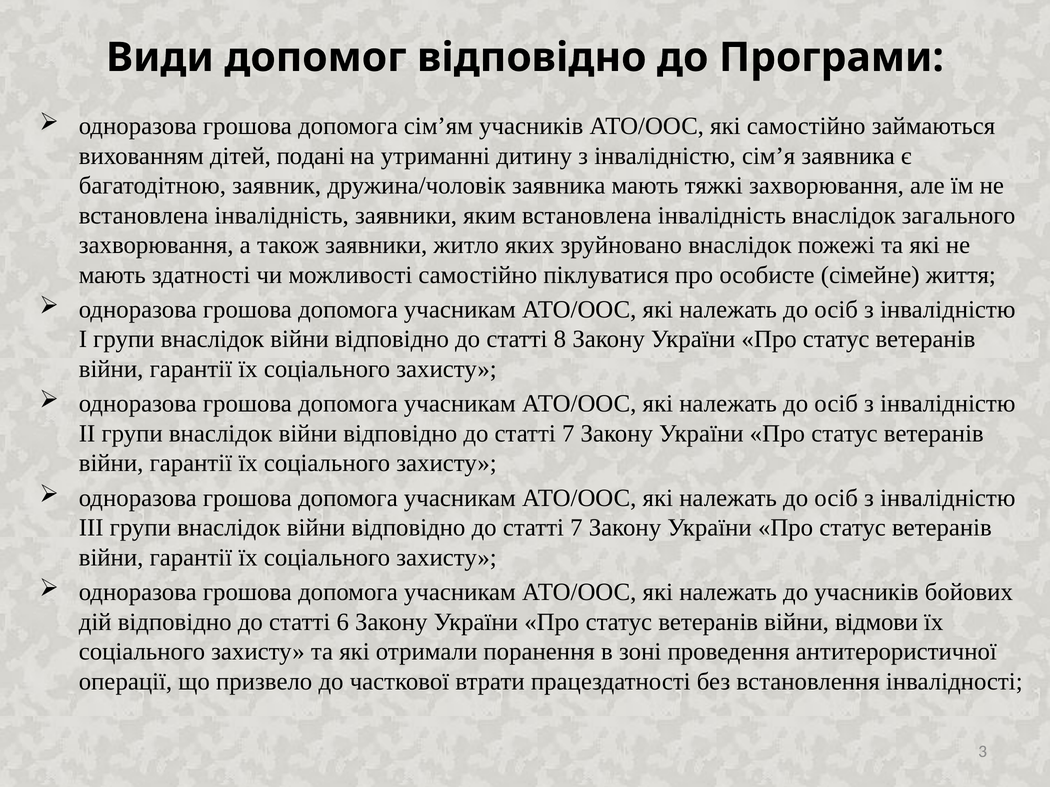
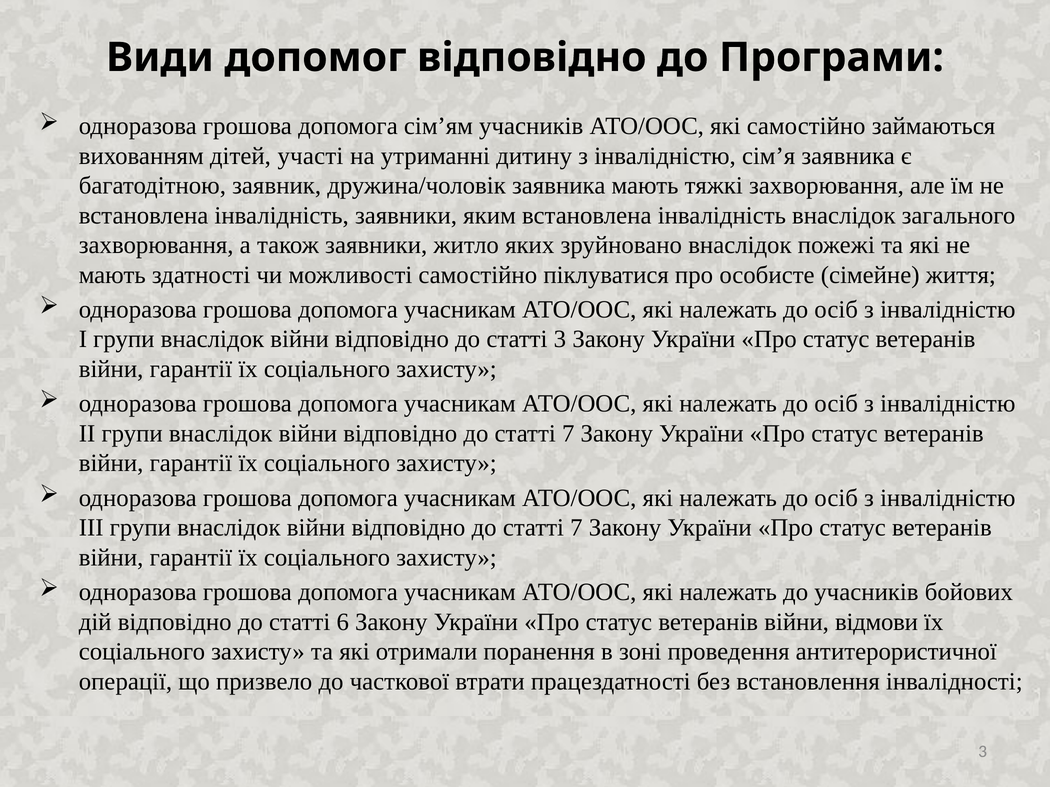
подані: подані -> участі
статті 8: 8 -> 3
